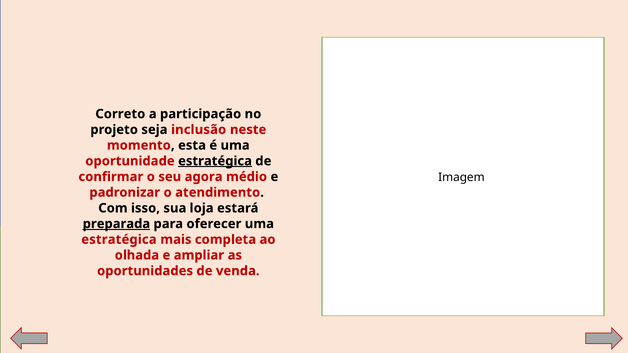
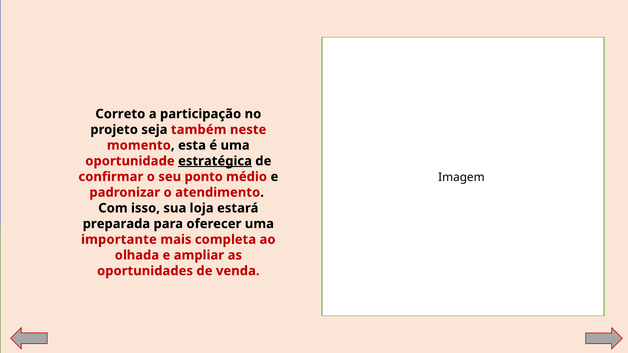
inclusão: inclusão -> também
agora: agora -> ponto
preparada underline: present -> none
estratégica at (119, 240): estratégica -> importante
